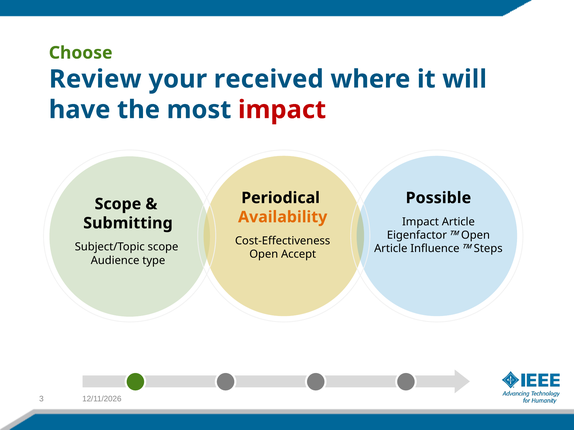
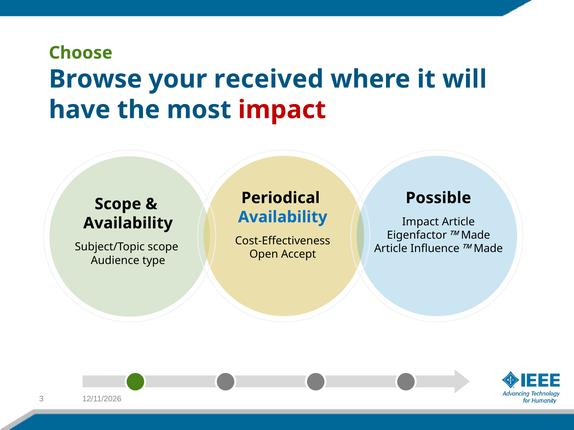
Review: Review -> Browse
Availability at (283, 217) colour: orange -> blue
Submitting at (128, 223): Submitting -> Availability
Eigenfactor Open: Open -> Made
Influence Steps: Steps -> Made
